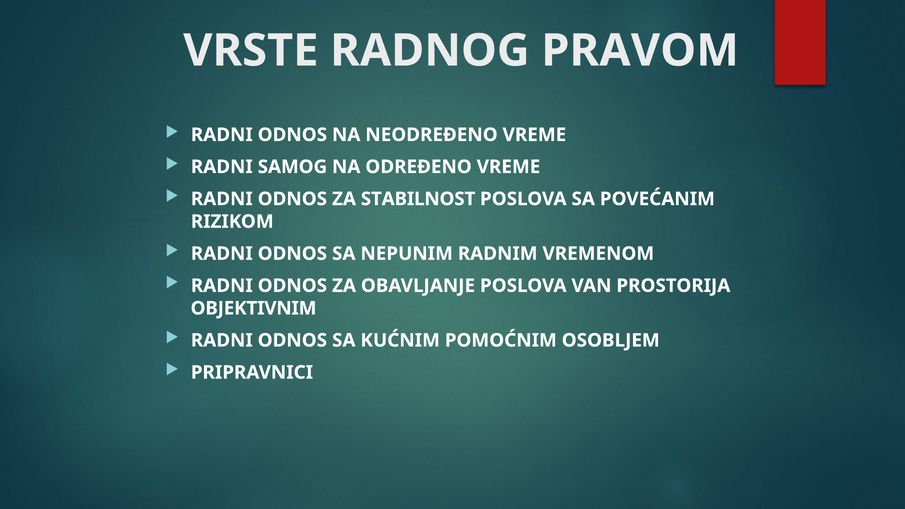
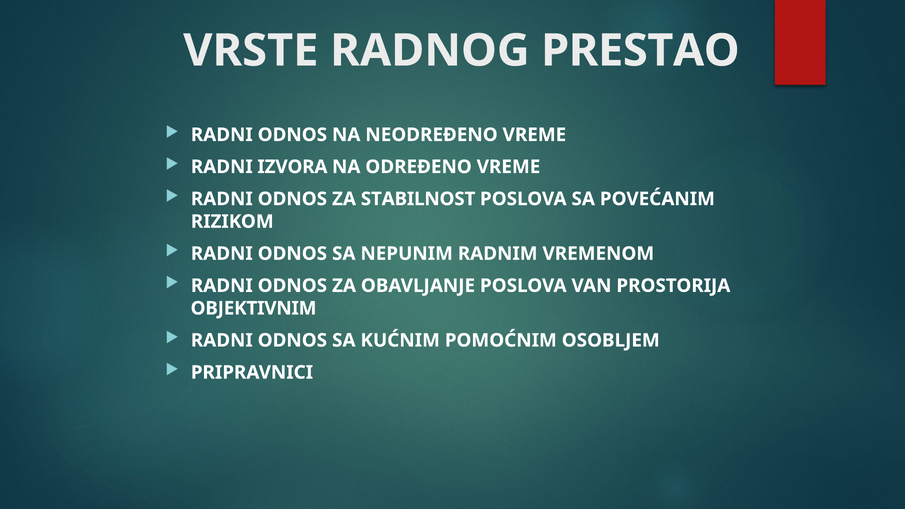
PRAVOM: PRAVOM -> PRESTAO
SAMOG: SAMOG -> IZVORA
